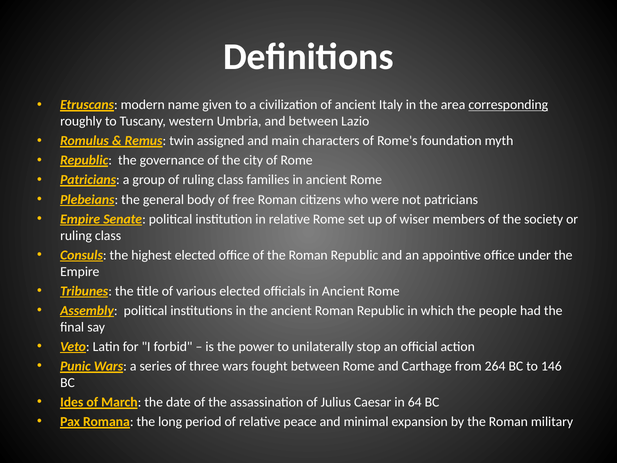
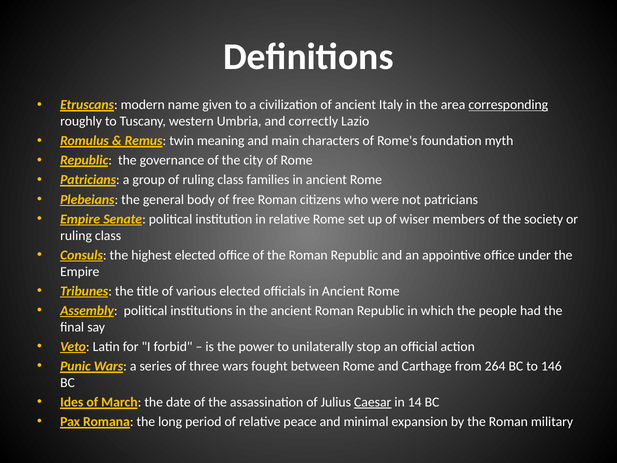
and between: between -> correctly
assigned: assigned -> meaning
Caesar underline: none -> present
64: 64 -> 14
